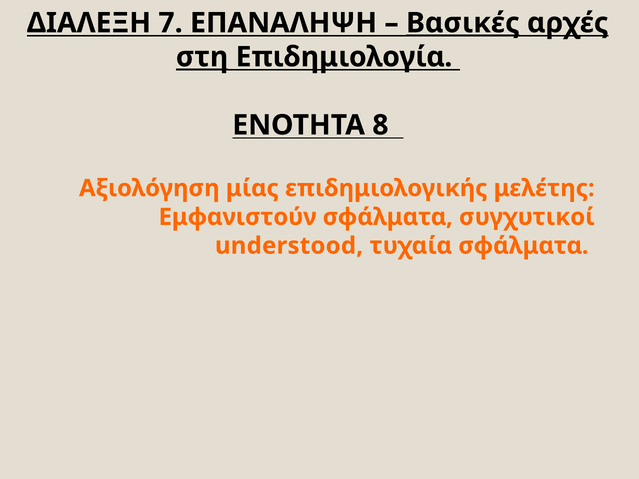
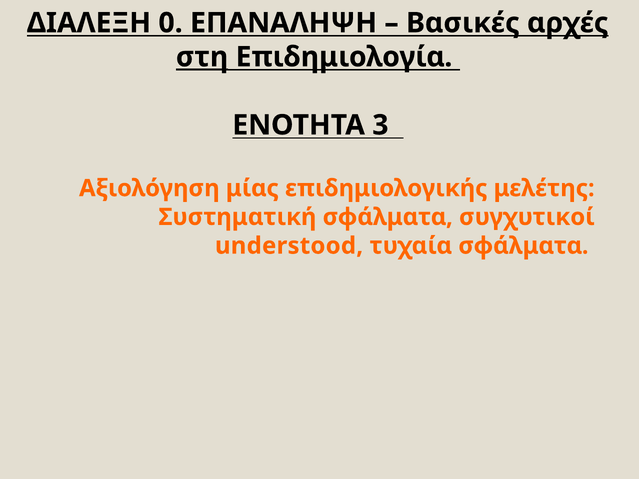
7: 7 -> 0
Βασικές underline: present -> none
8: 8 -> 3
Εμφανιστούν: Εμφανιστούν -> Συστηματική
